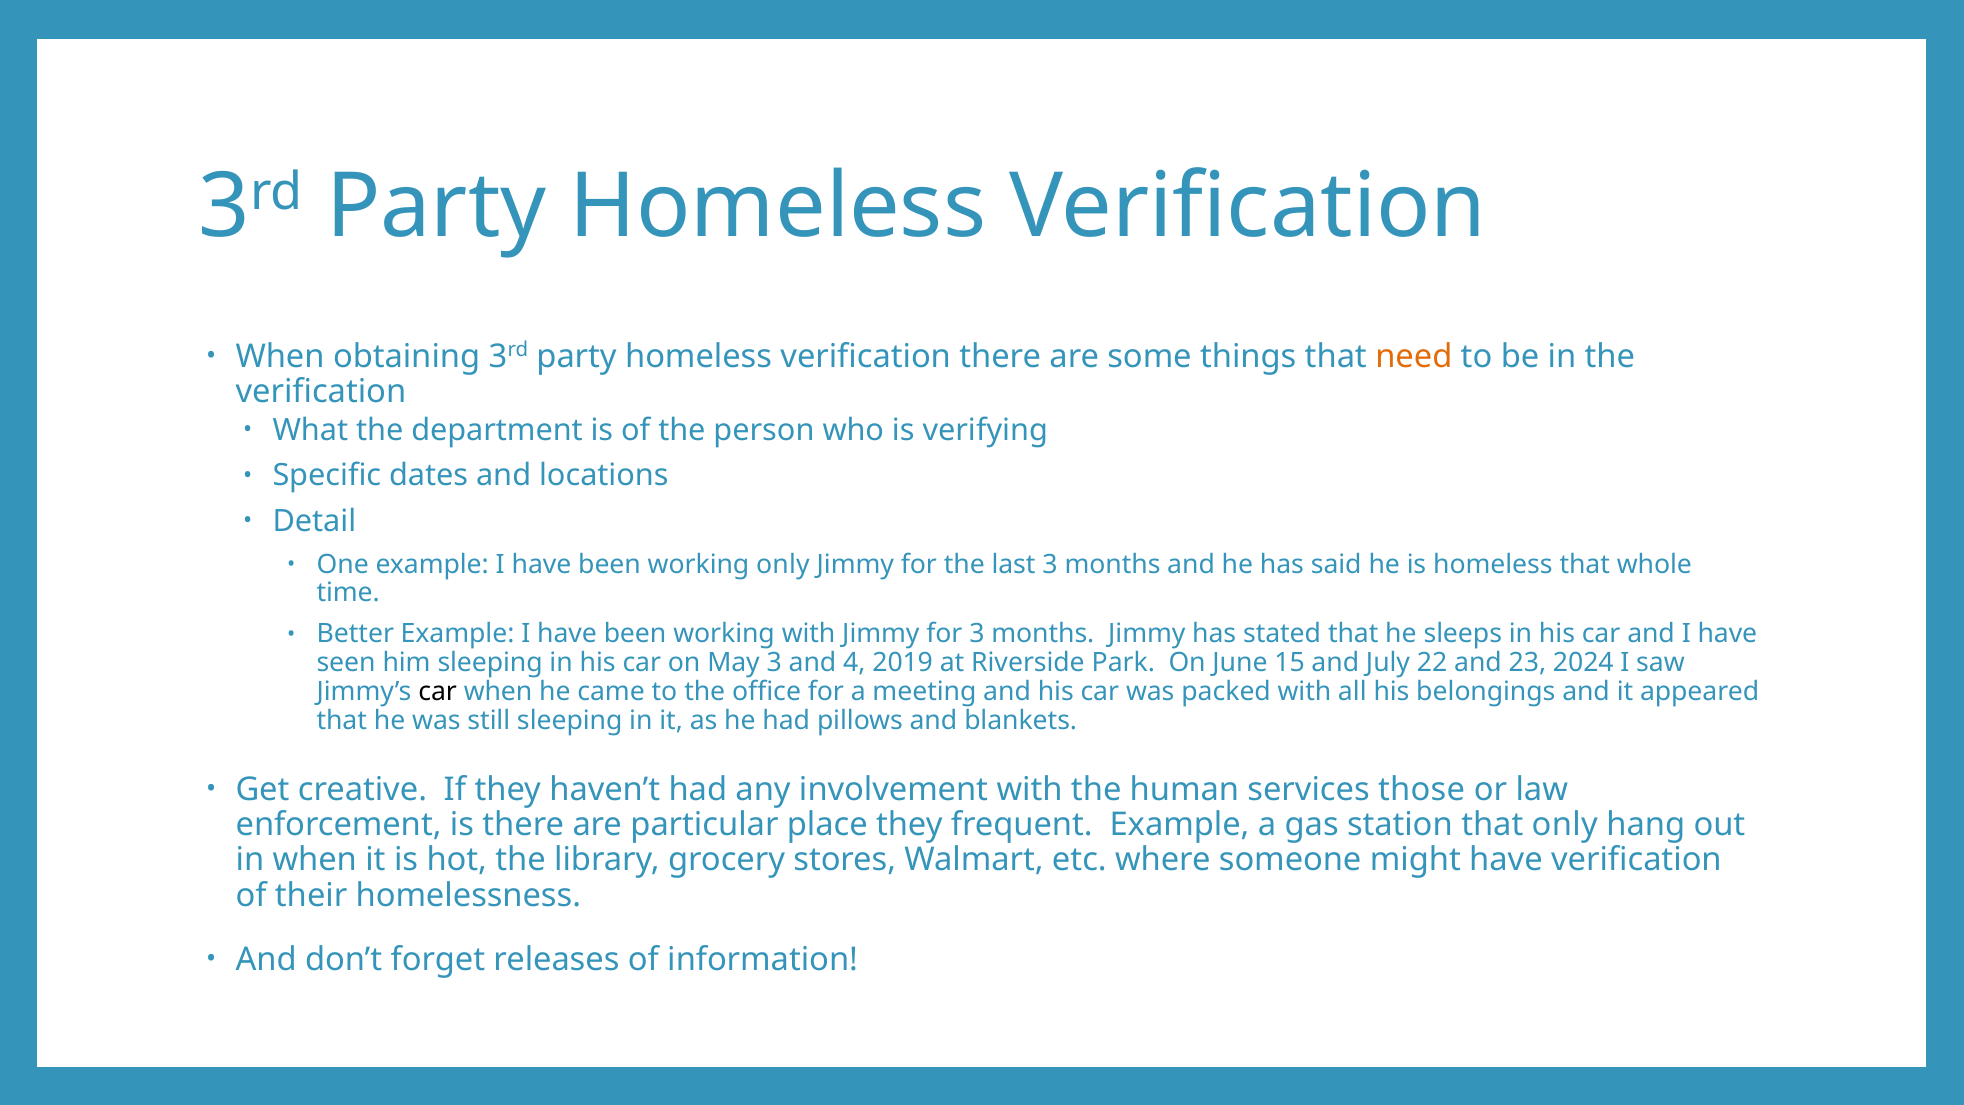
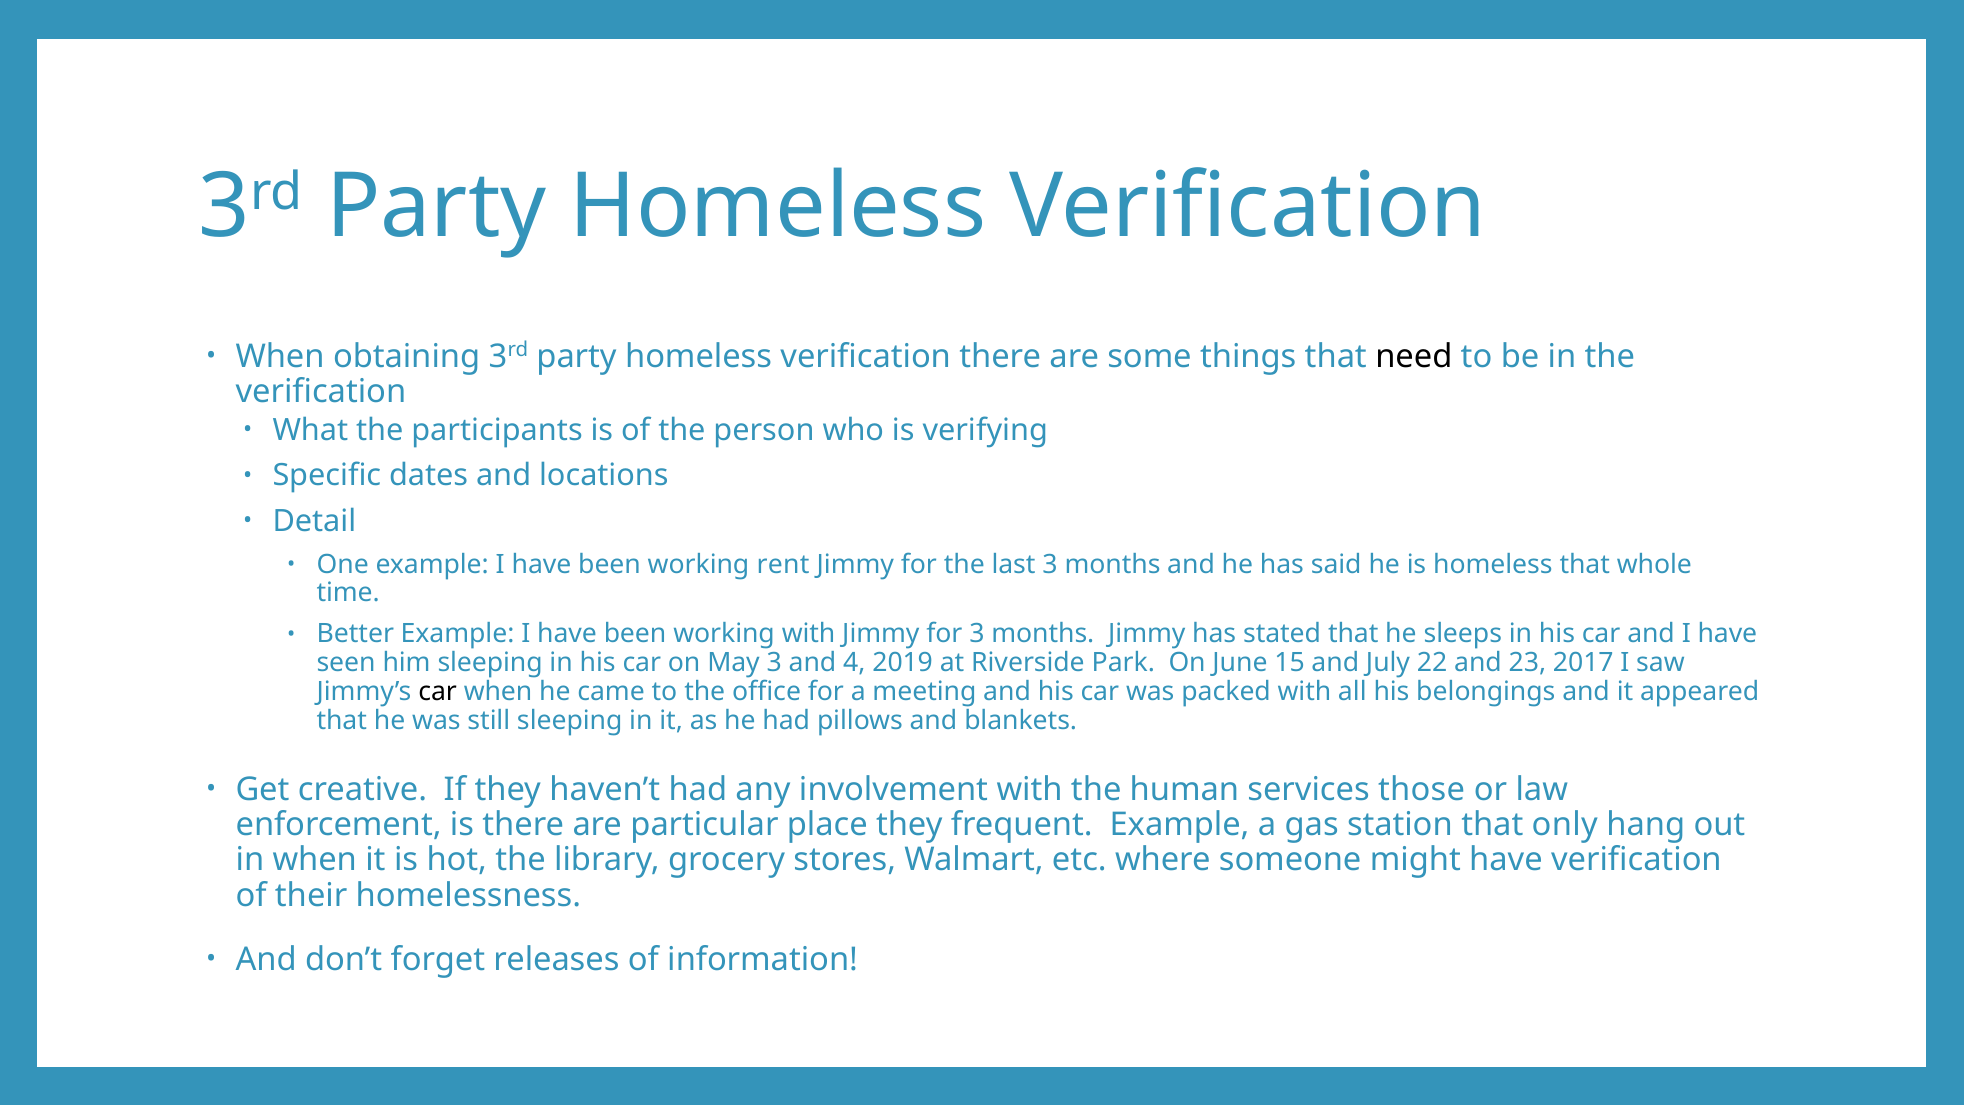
need colour: orange -> black
department: department -> participants
working only: only -> rent
2024: 2024 -> 2017
